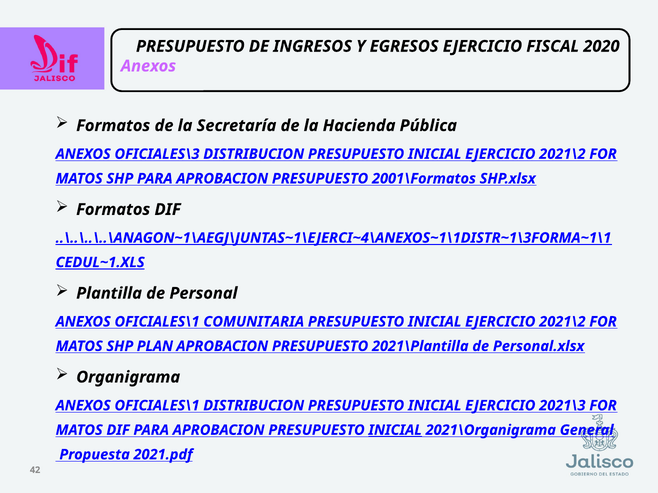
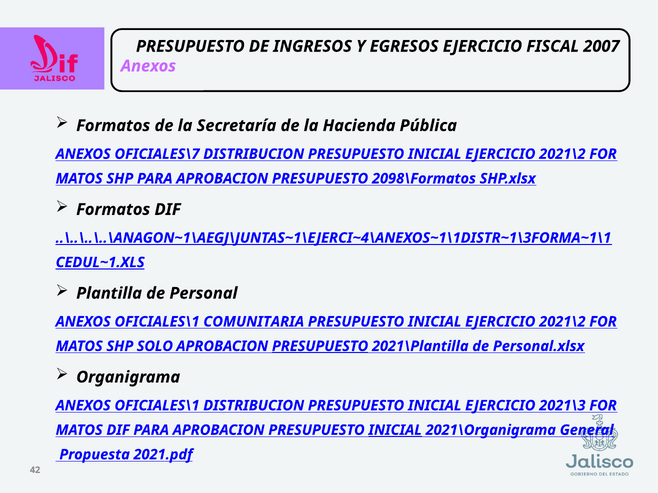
2020: 2020 -> 2007
OFICIALES\3: OFICIALES\3 -> OFICIALES\7
2001\Formatos: 2001\Formatos -> 2098\Formatos
PLAN: PLAN -> SOLO
PRESUPUESTO at (320, 347) underline: none -> present
